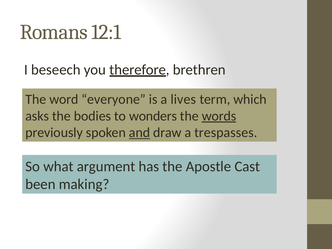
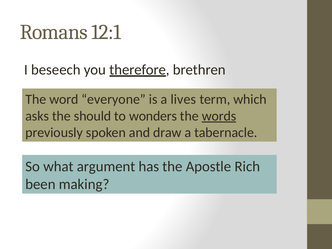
bodies: bodies -> should
and underline: present -> none
trespasses: trespasses -> tabernacle
Cast: Cast -> Rich
